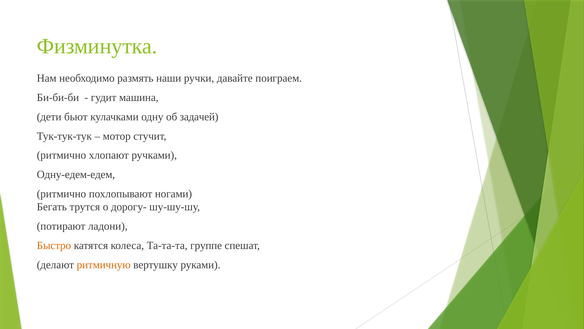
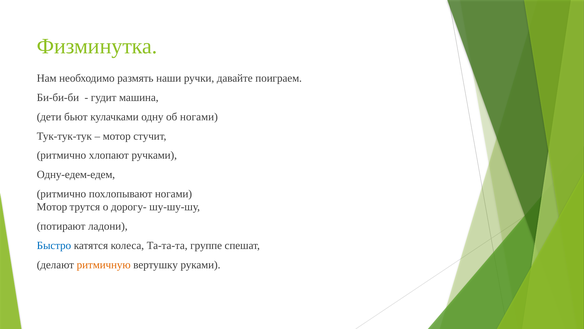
об задачей: задачей -> ногами
Бегать at (52, 207): Бегать -> Мотор
Быстро colour: orange -> blue
